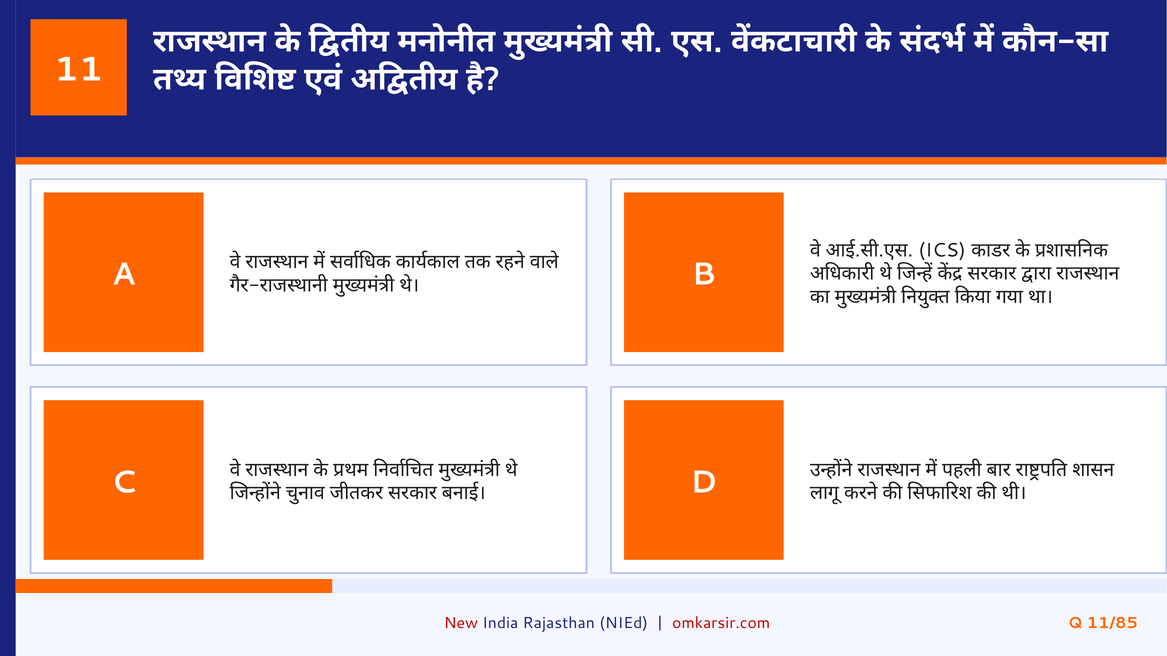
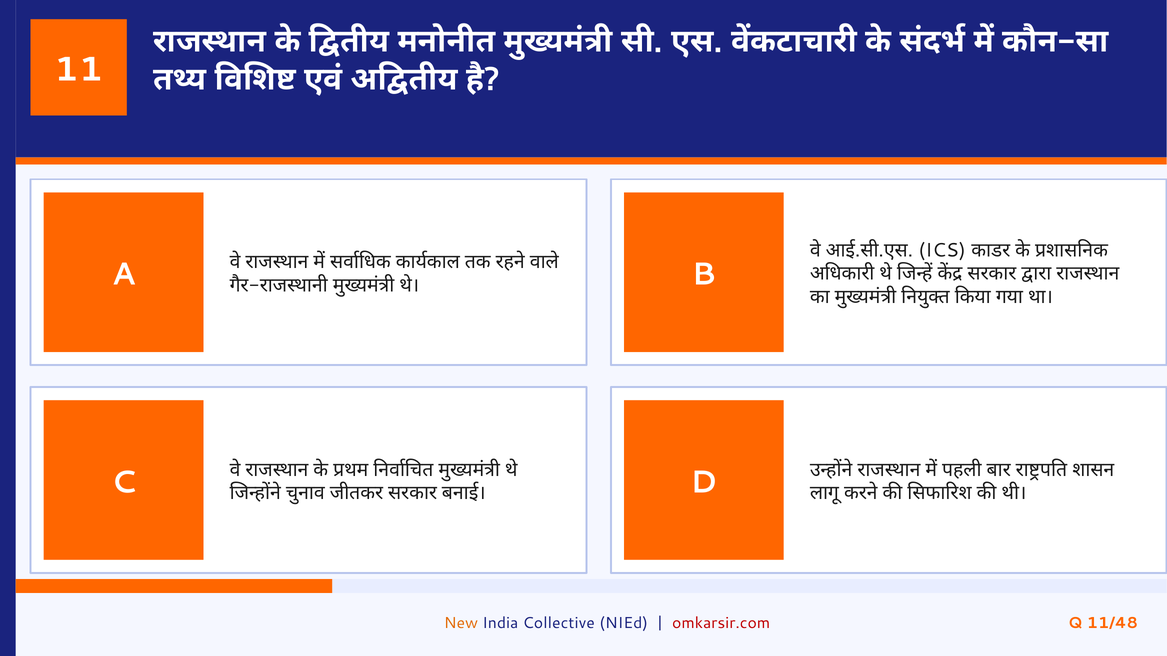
New colour: red -> orange
Rajasthan: Rajasthan -> Collective
11/85: 11/85 -> 11/48
